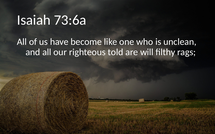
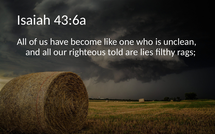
73:6a: 73:6a -> 43:6a
will: will -> lies
